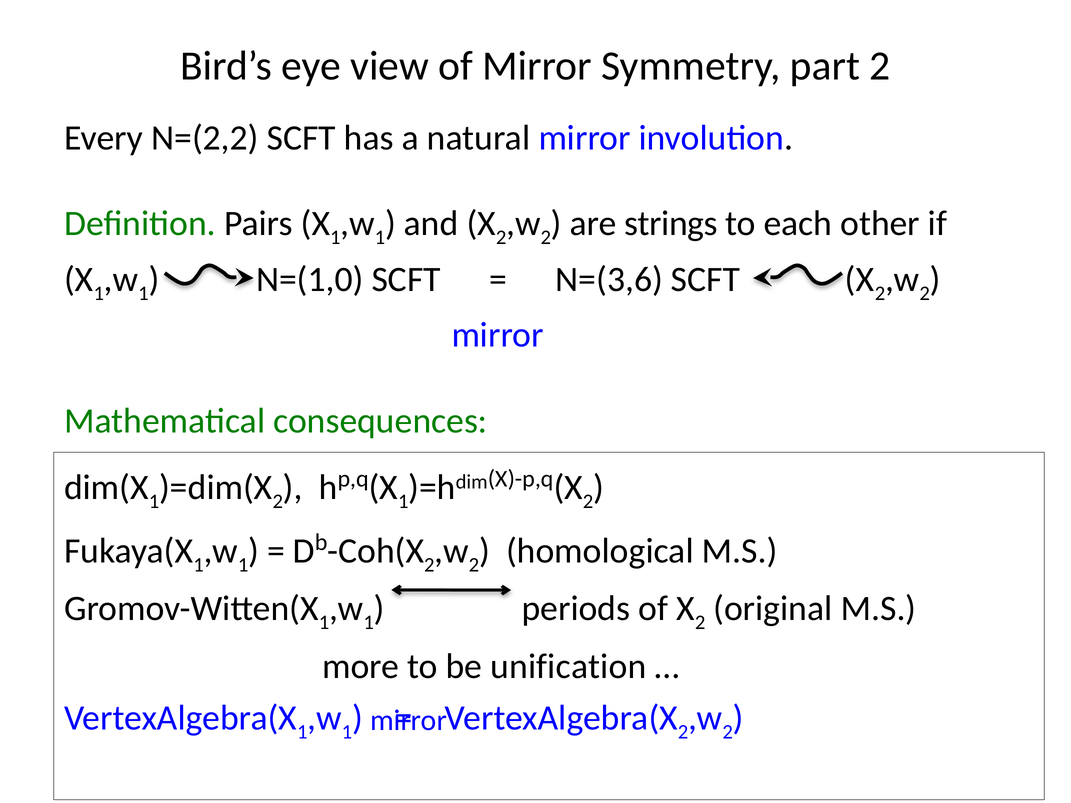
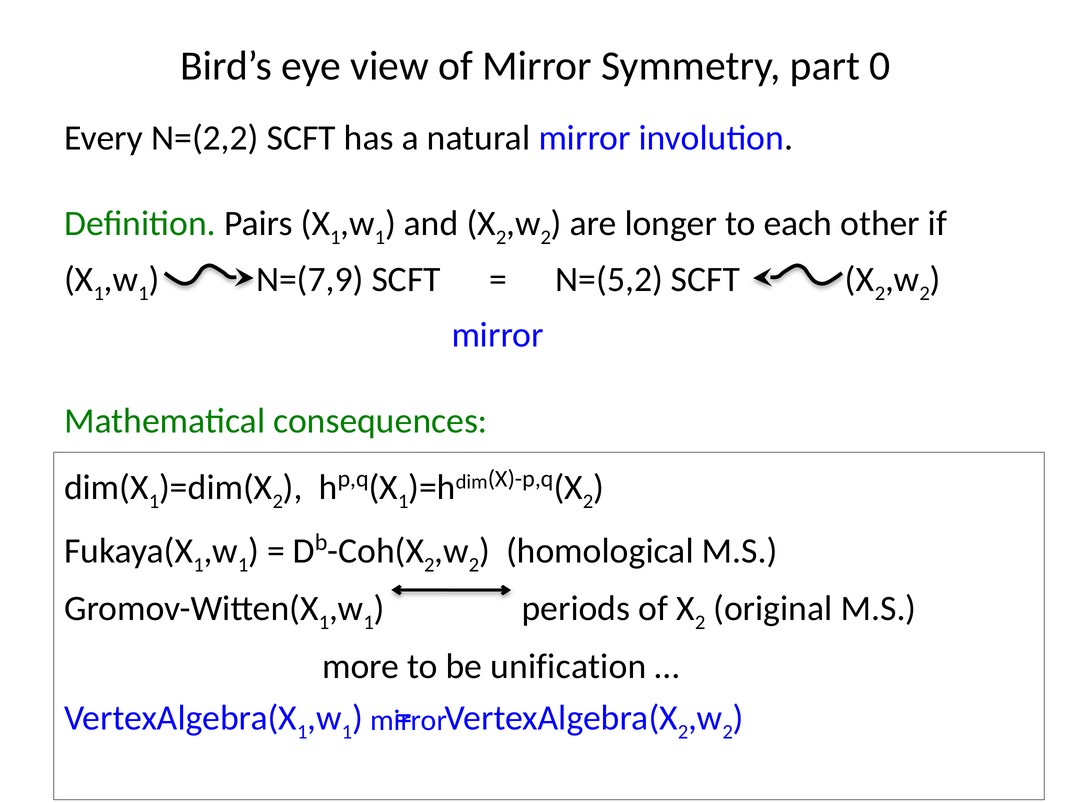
part 2: 2 -> 0
strings: strings -> longer
N=(1,0: N=(1,0 -> N=(7,9
N=(3,6: N=(3,6 -> N=(5,2
